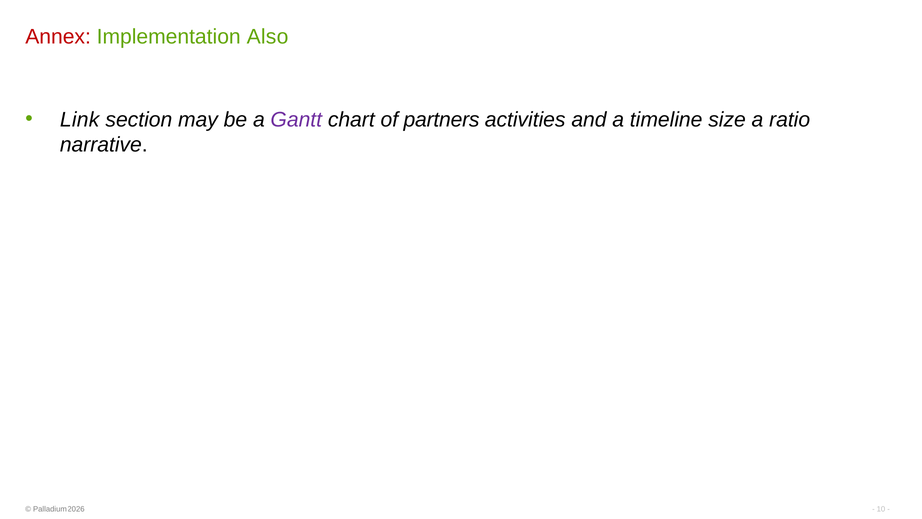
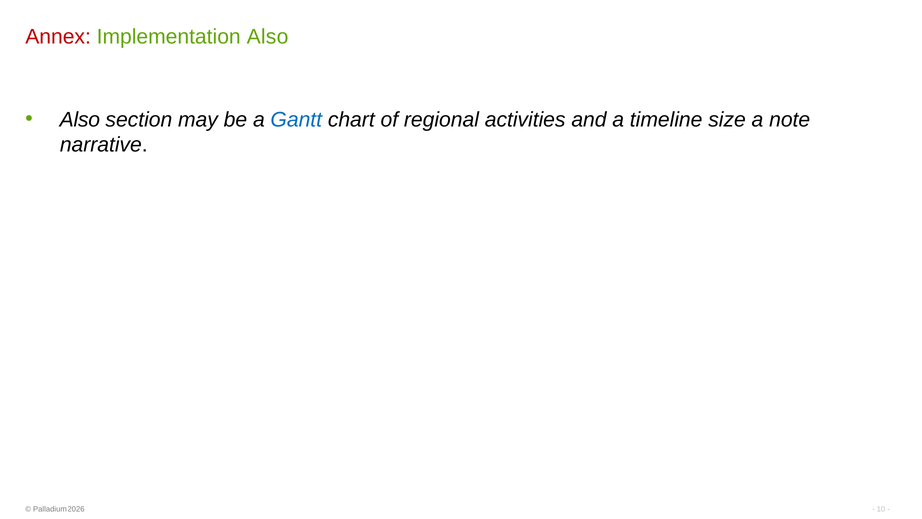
Link at (80, 120): Link -> Also
Gantt colour: purple -> blue
partners: partners -> regional
ratio: ratio -> note
